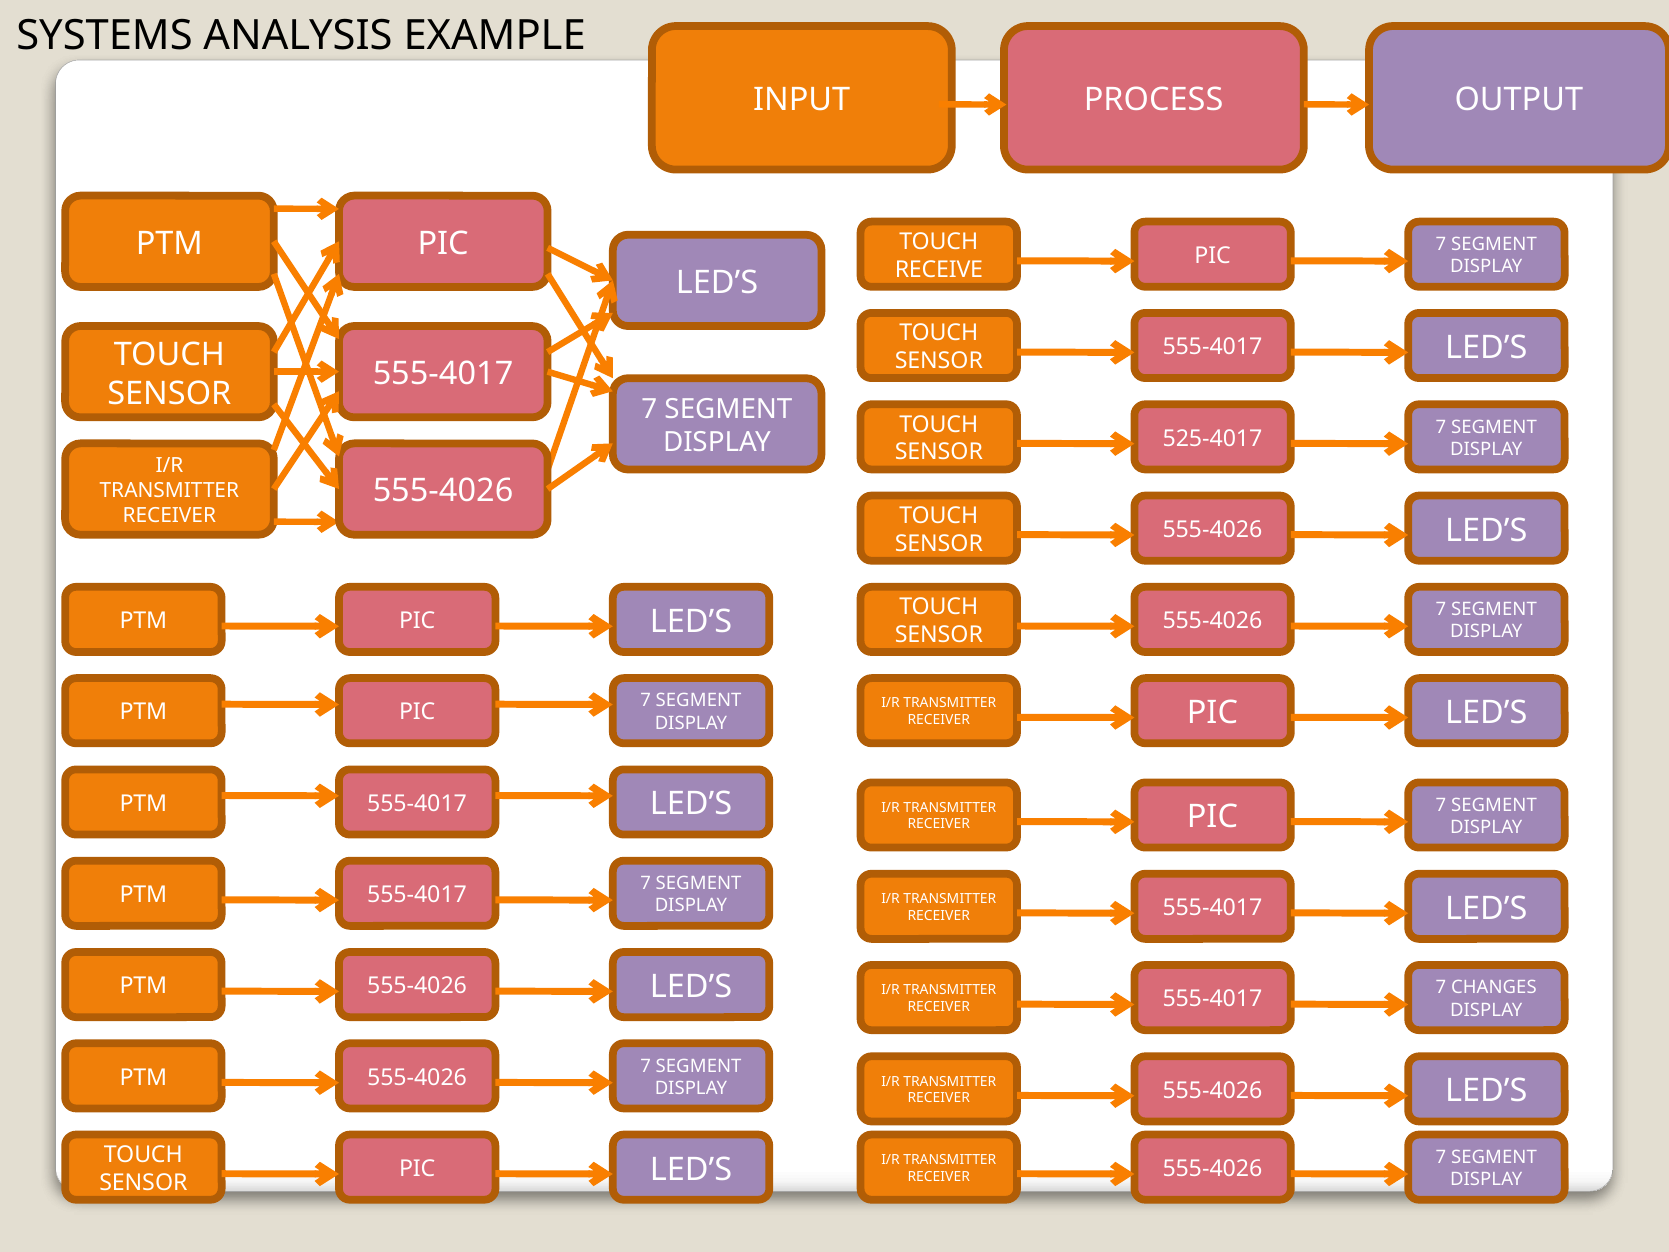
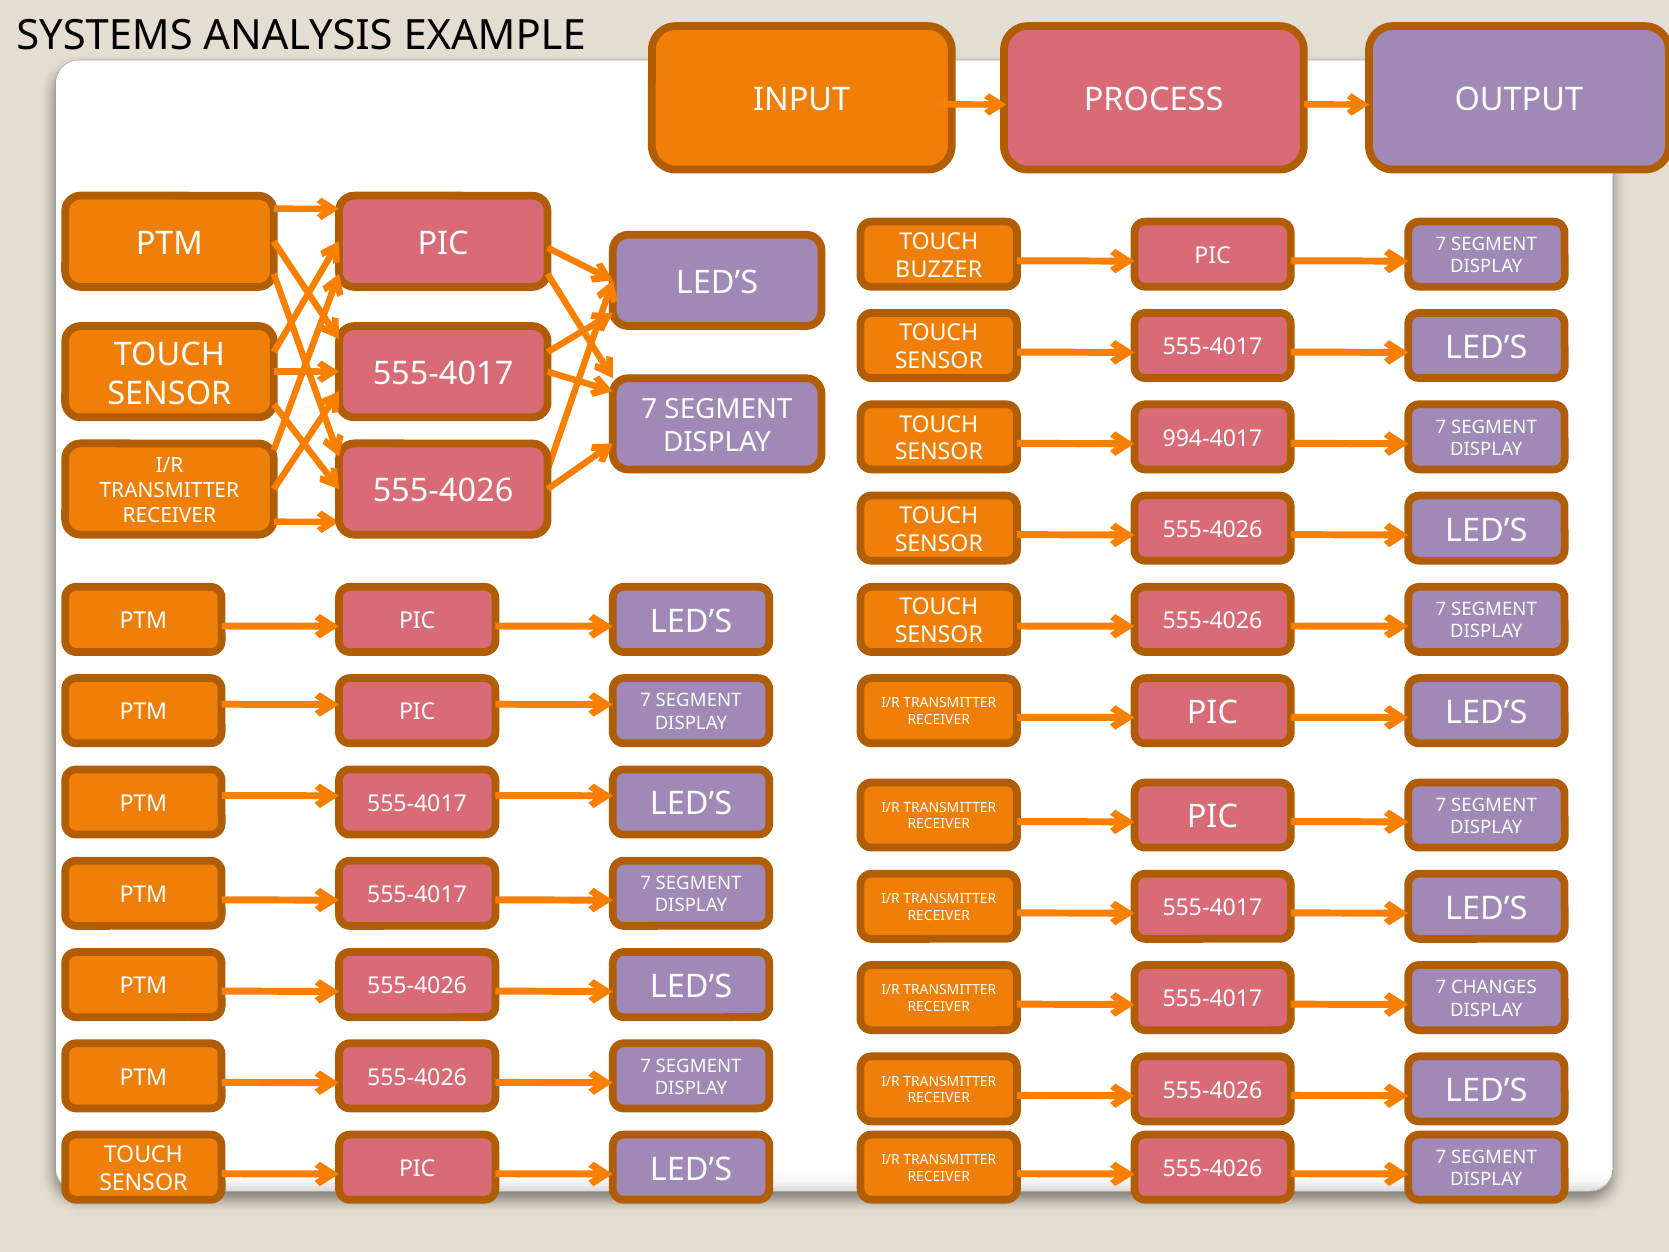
RECEIVE: RECEIVE -> BUZZER
525-4017: 525-4017 -> 994-4017
